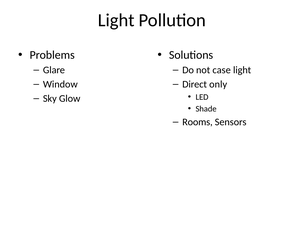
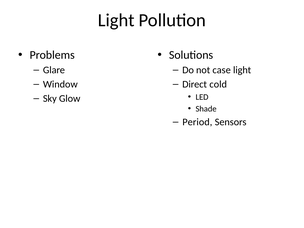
only: only -> cold
Rooms: Rooms -> Period
